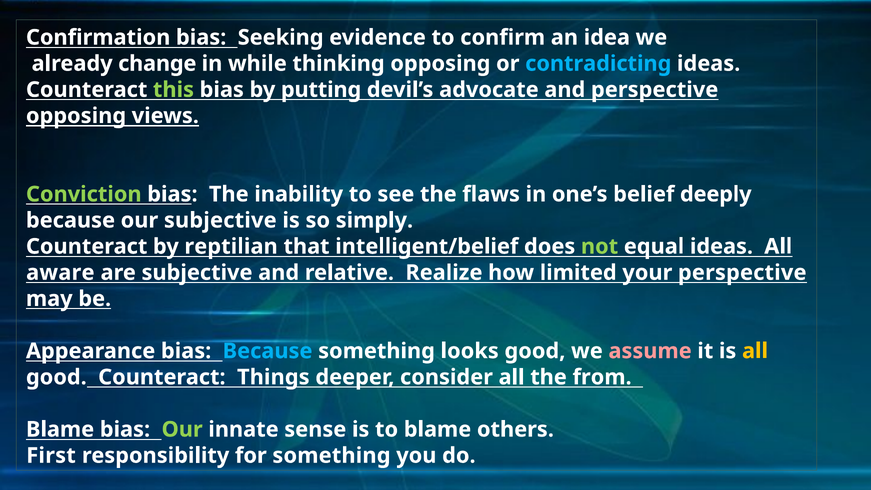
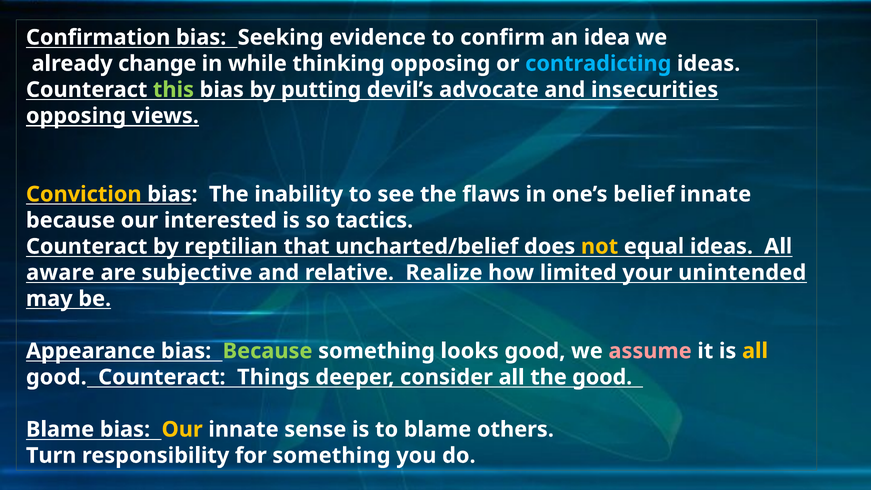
and perspective: perspective -> insecurities
Conviction colour: light green -> yellow
belief deeply: deeply -> innate
our subjective: subjective -> interested
simply: simply -> tactics
intelligent/belief: intelligent/belief -> uncharted/belief
not colour: light green -> yellow
your perspective: perspective -> unintended
Because at (268, 351) colour: light blue -> light green
the from: from -> good
Our at (182, 429) colour: light green -> yellow
First: First -> Turn
